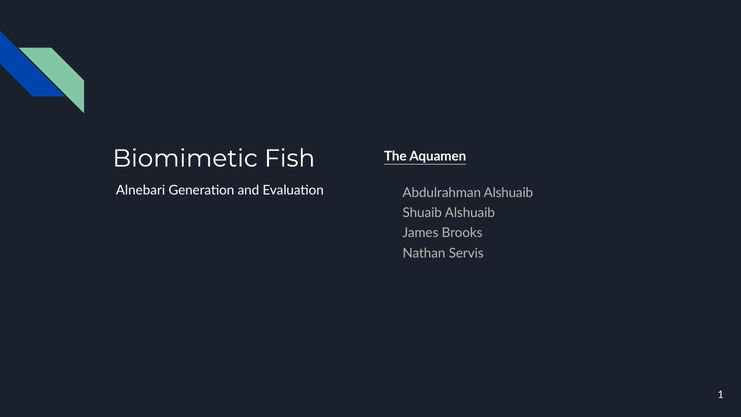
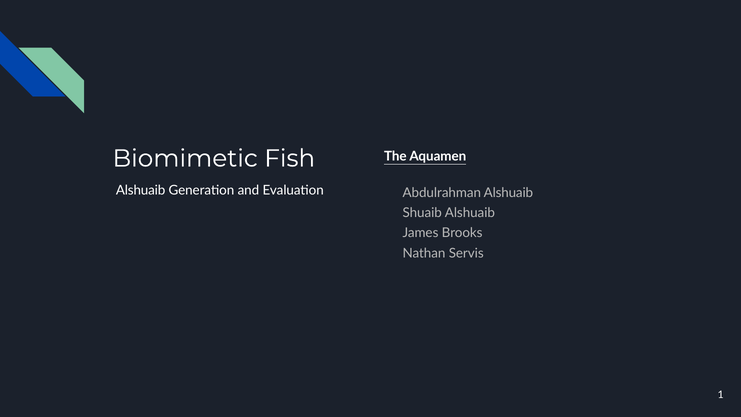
Alnebari at (141, 190): Alnebari -> Alshuaib
